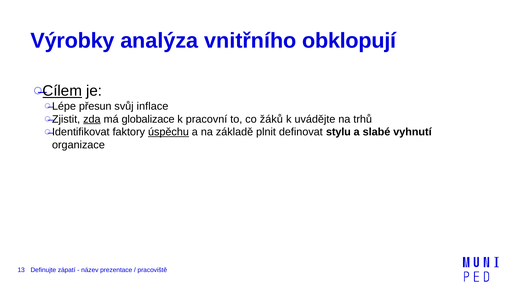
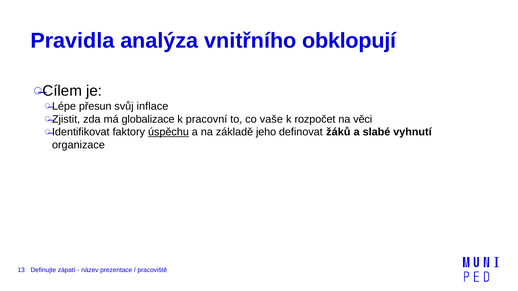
Výrobky: Výrobky -> Pravidla
Cílem underline: present -> none
zda underline: present -> none
žáků: žáků -> vaše
uvádějte: uvádějte -> rozpočet
trhů: trhů -> věci
plnit: plnit -> jeho
stylu: stylu -> žáků
